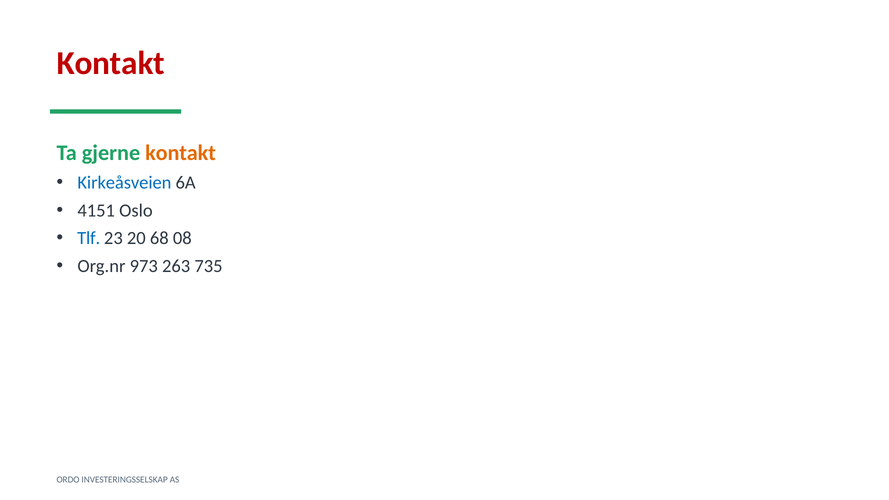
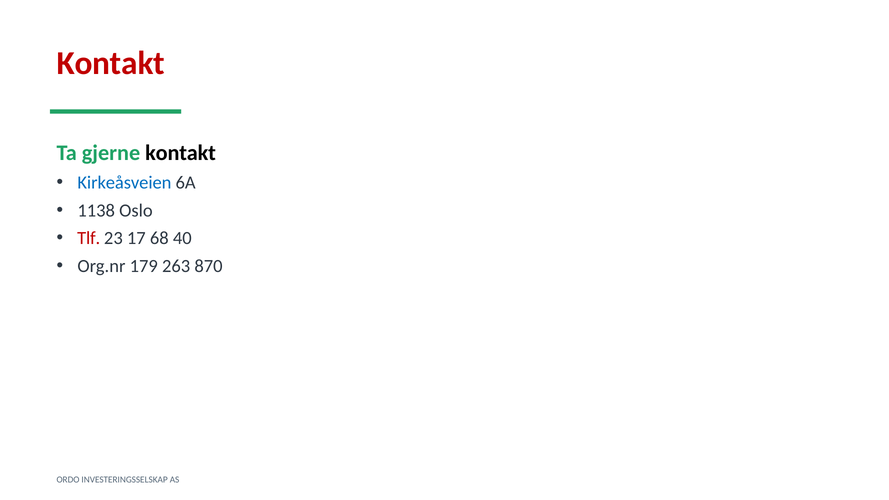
kontakt at (181, 153) colour: orange -> black
4151: 4151 -> 1138
Tlf colour: blue -> red
20: 20 -> 17
08: 08 -> 40
973: 973 -> 179
735: 735 -> 870
